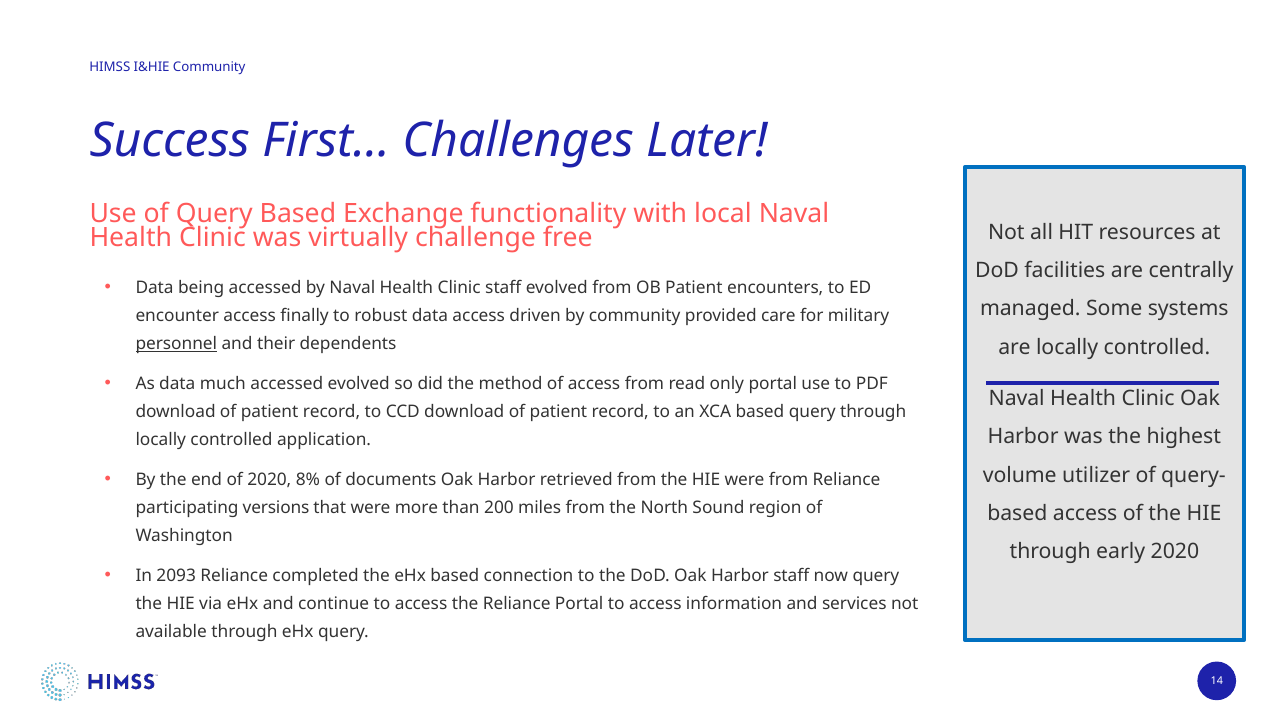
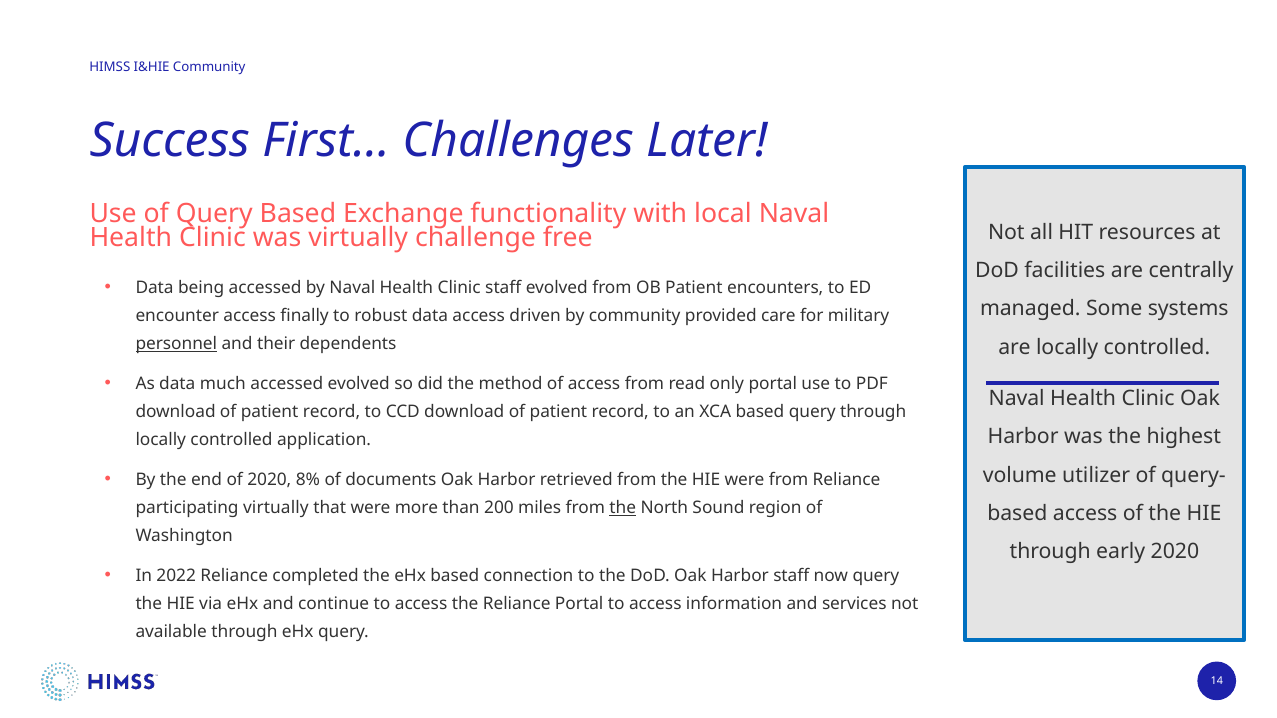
participating versions: versions -> virtually
the at (623, 508) underline: none -> present
2093: 2093 -> 2022
